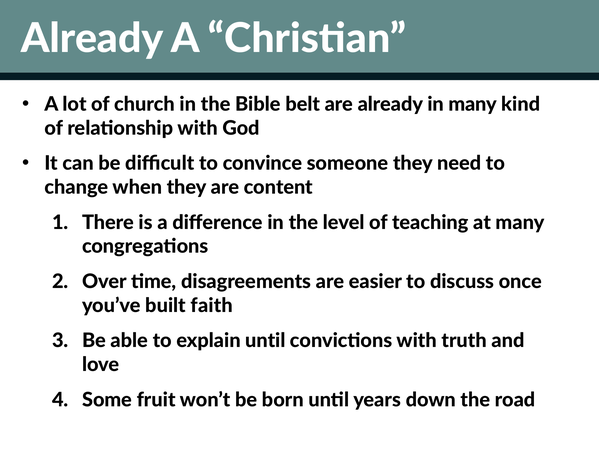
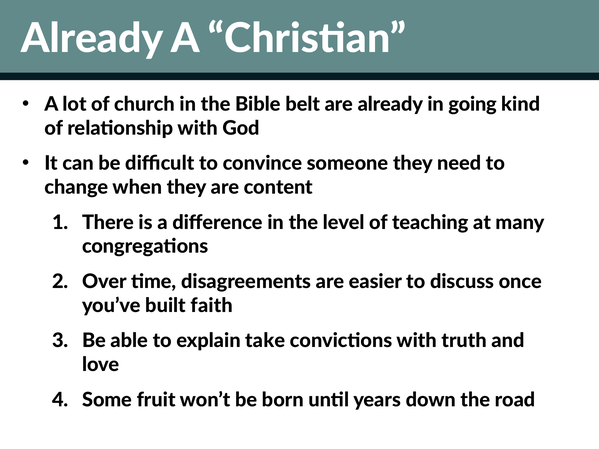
in many: many -> going
explain until: until -> take
